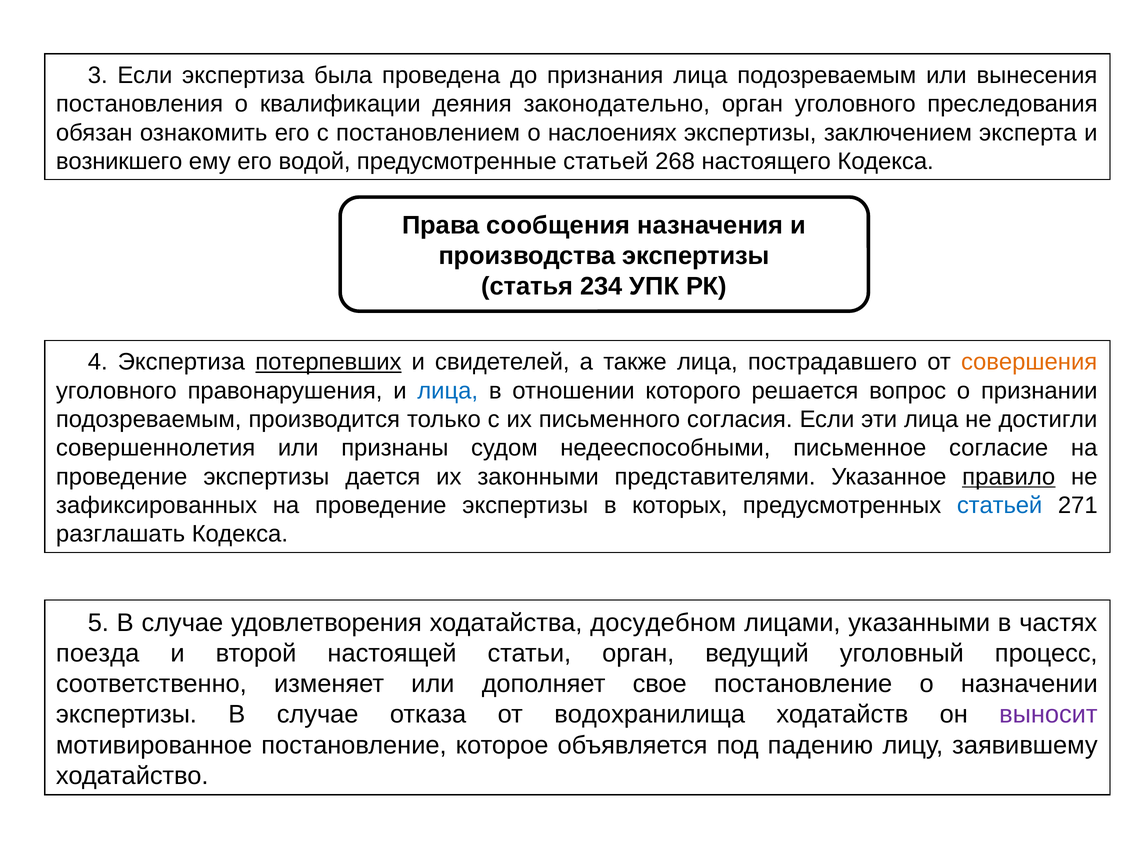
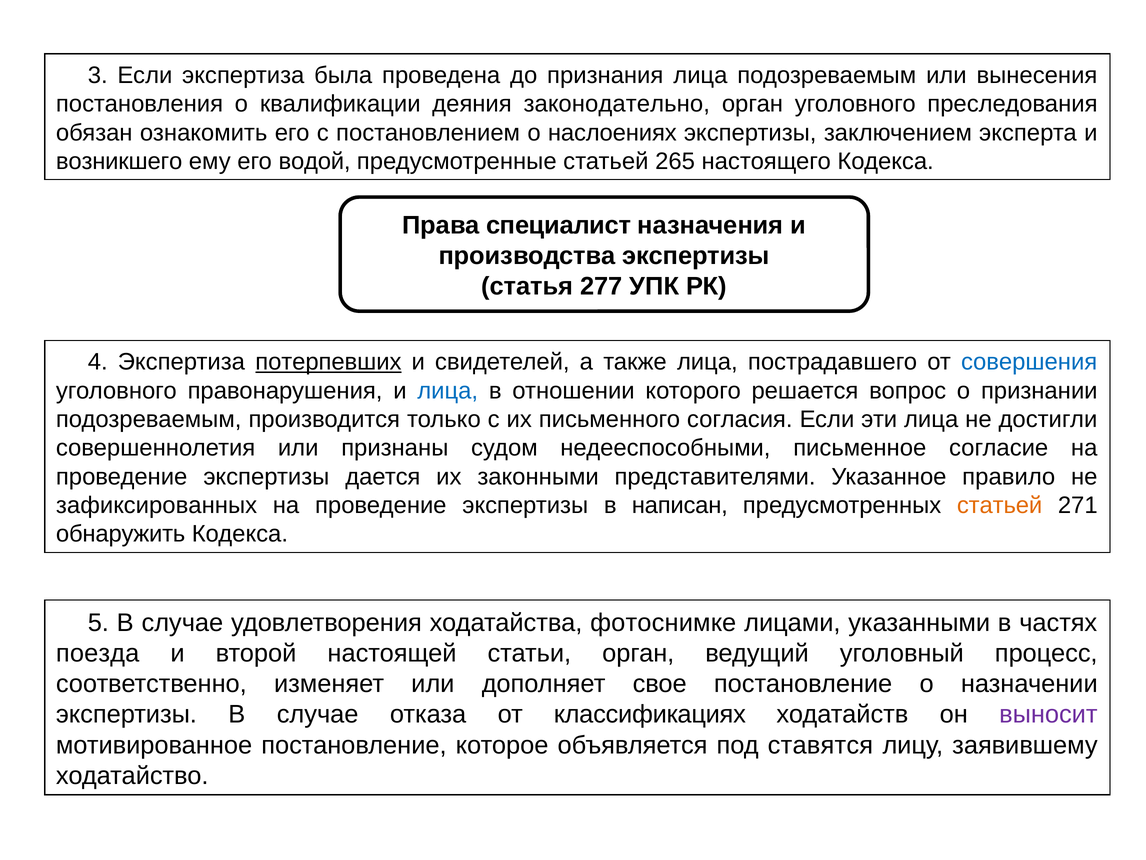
268: 268 -> 265
сообщения: сообщения -> специалист
234: 234 -> 277
совершения colour: orange -> blue
правило underline: present -> none
которых: которых -> написан
статьей at (1000, 505) colour: blue -> orange
разглашать: разглашать -> обнаружить
досудебном: досудебном -> фотоснимке
водохранилища: водохранилища -> классификациях
падению: падению -> ставятся
